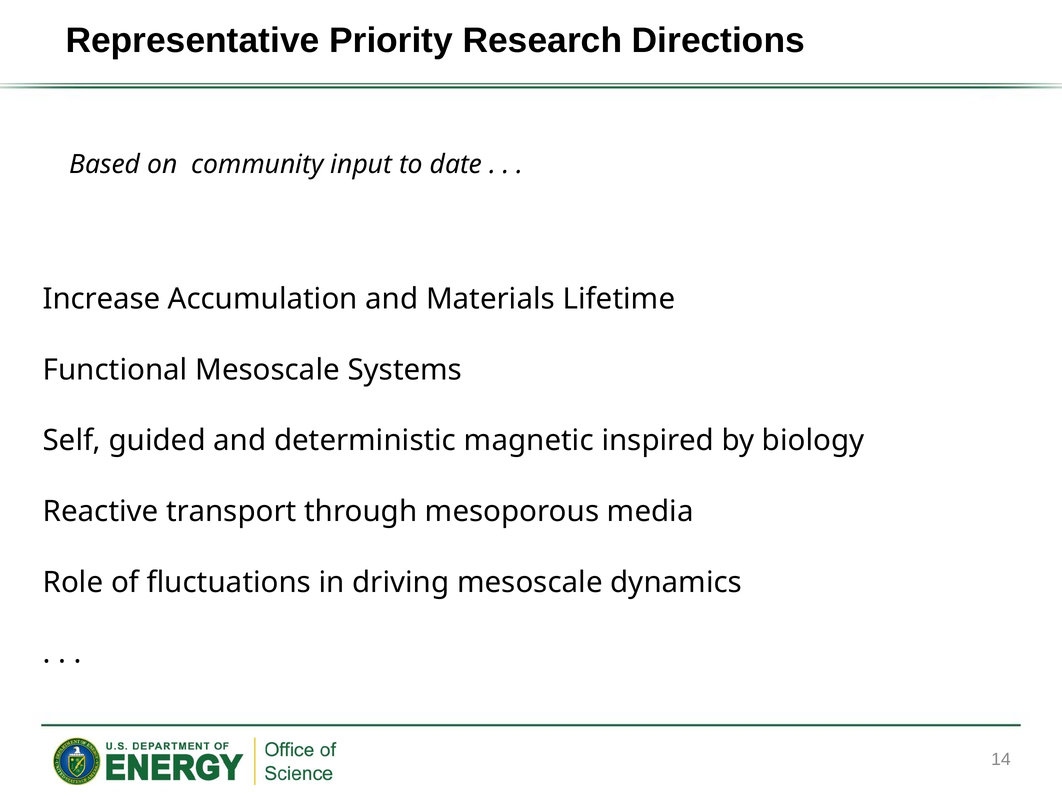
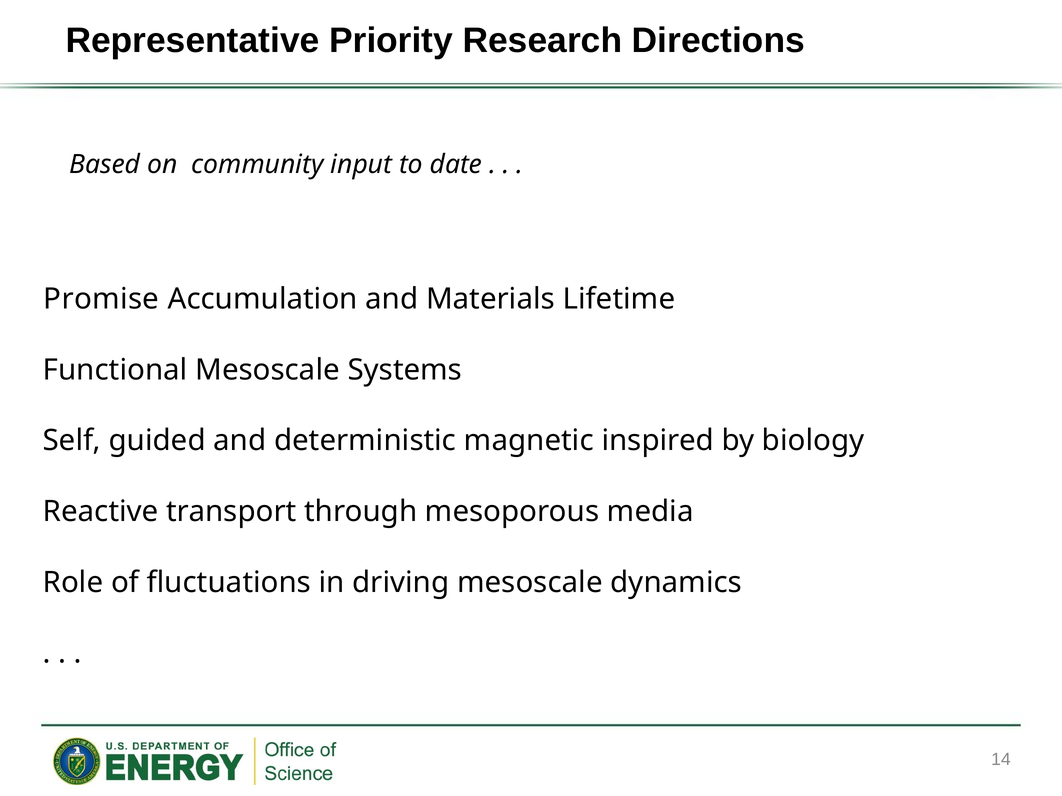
Increase: Increase -> Promise
